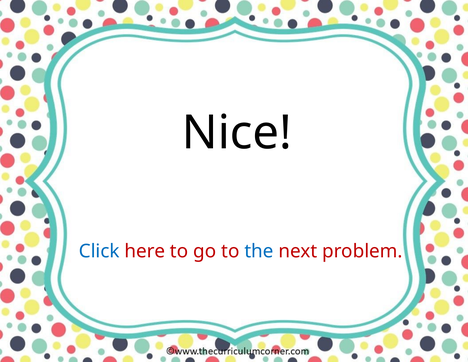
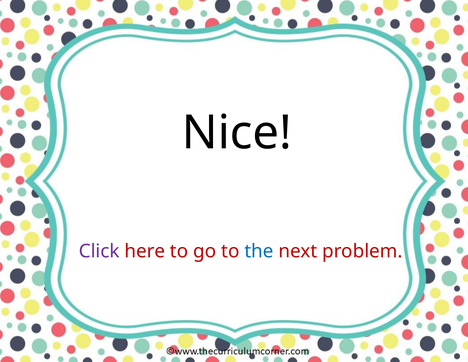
Click colour: blue -> purple
